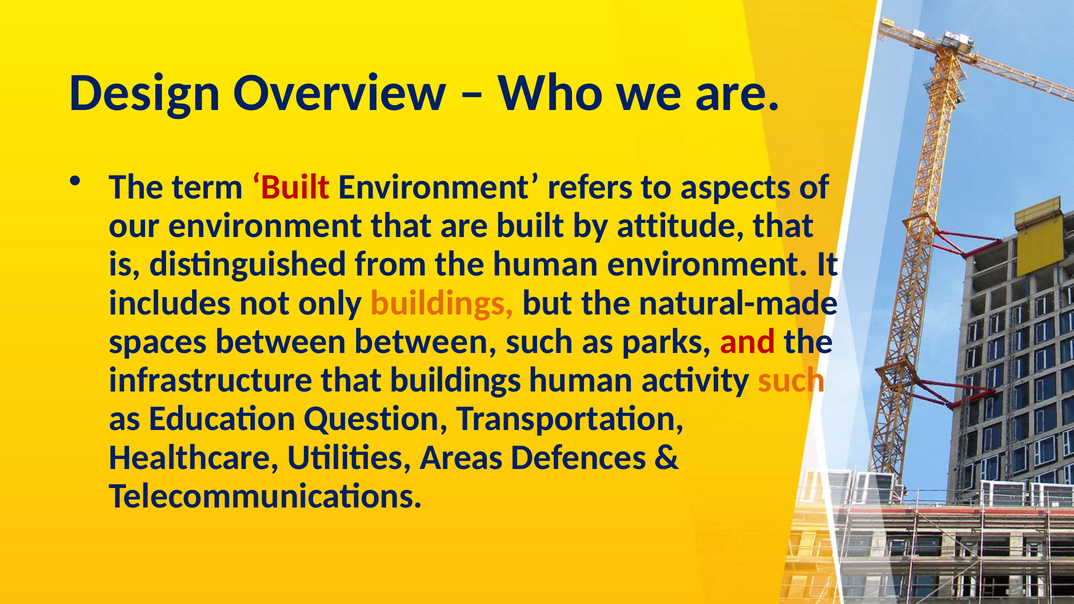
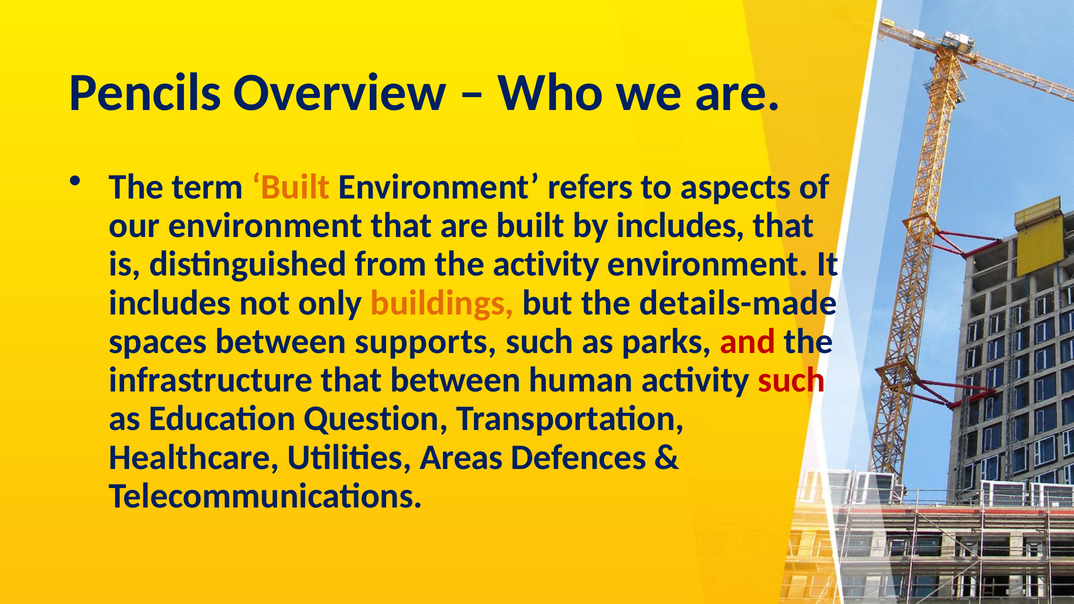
Design: Design -> Pencils
Built at (291, 187) colour: red -> orange
by attitude: attitude -> includes
the human: human -> activity
natural-made: natural-made -> details-made
between between: between -> supports
that buildings: buildings -> between
such at (792, 380) colour: orange -> red
